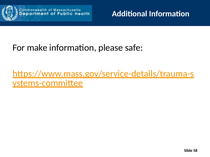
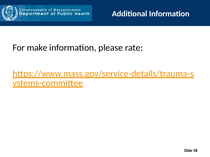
safe: safe -> rate
